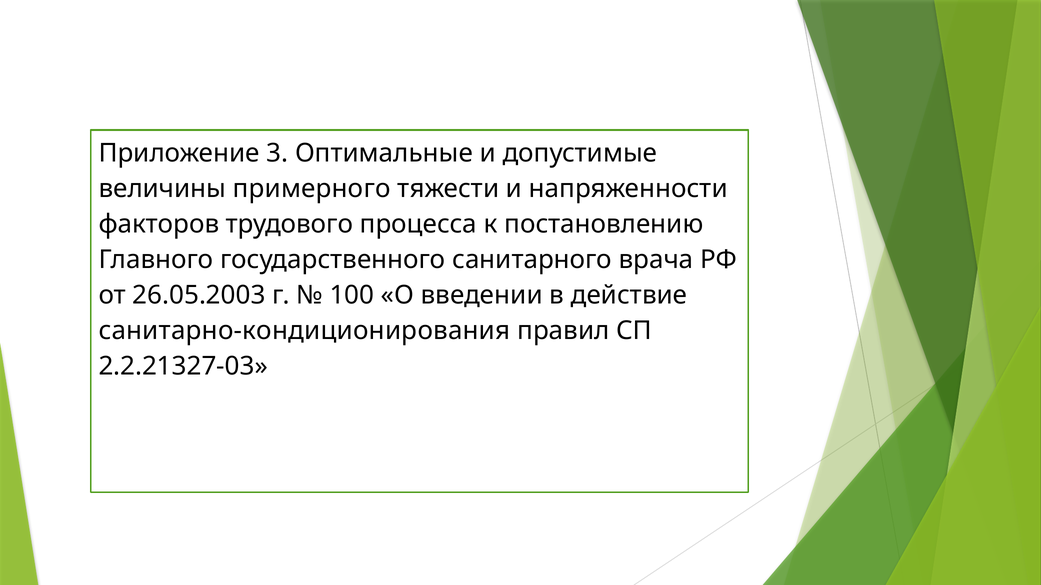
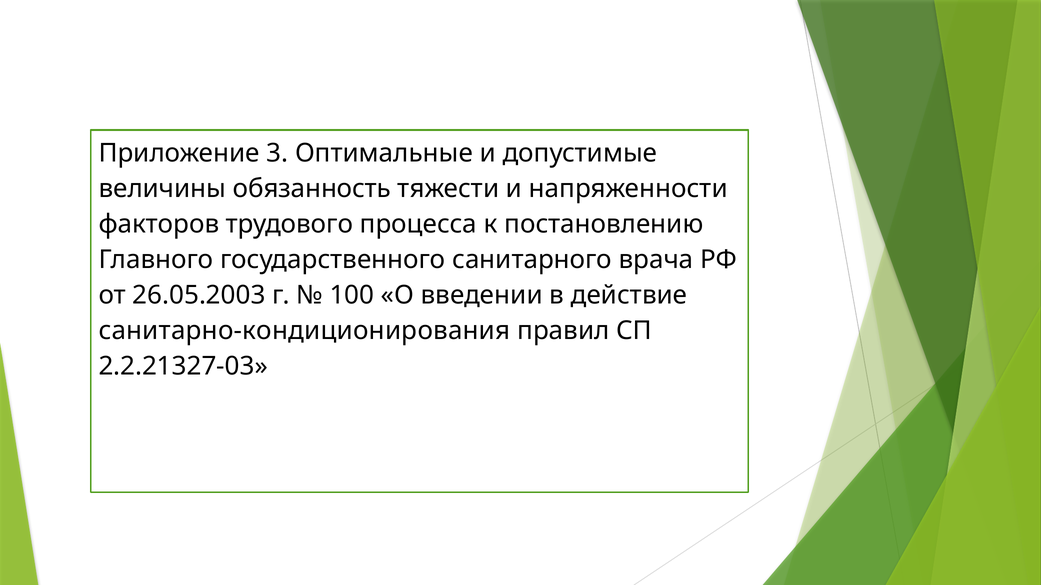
примерного: примерного -> обязанность
